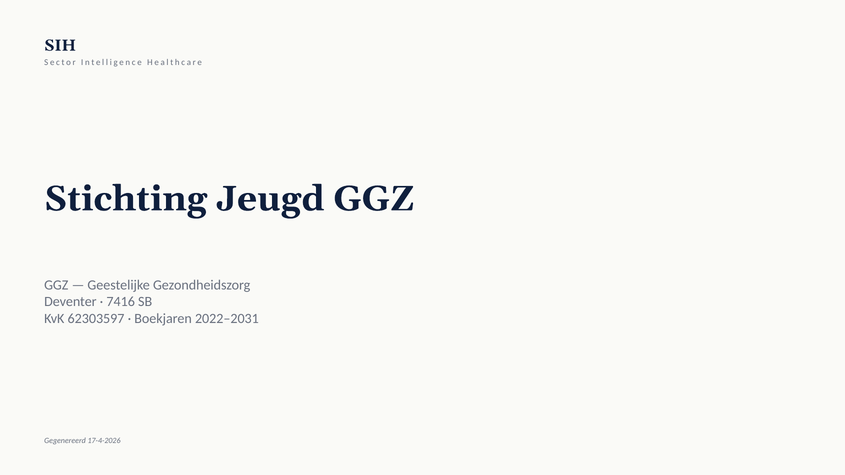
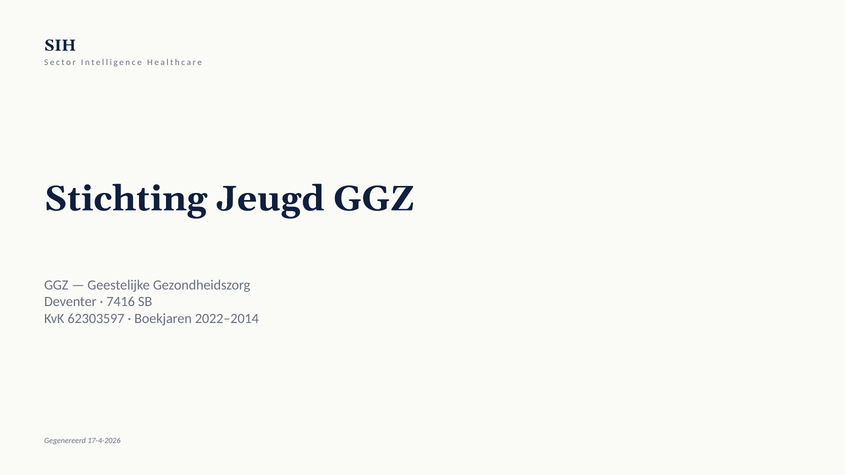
2022–2031: 2022–2031 -> 2022–2014
